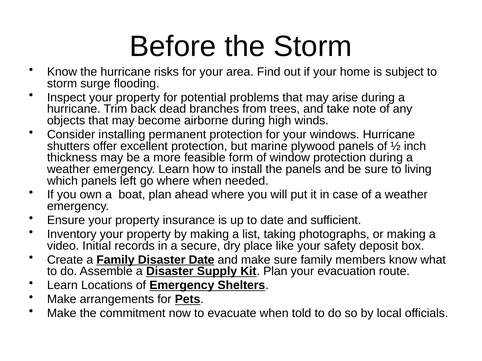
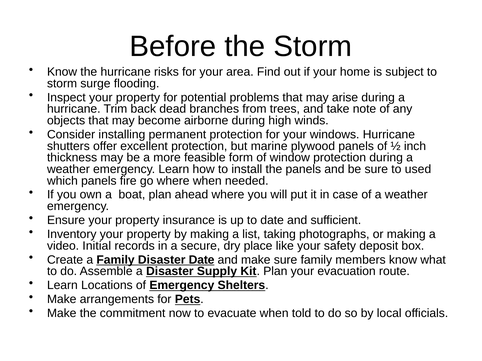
living: living -> used
left: left -> fire
